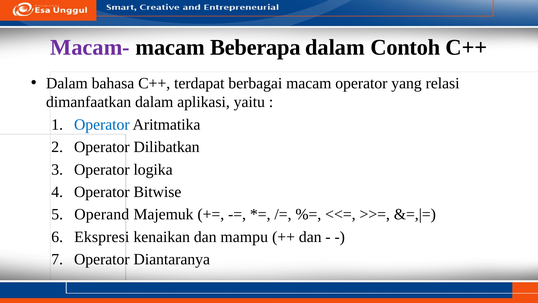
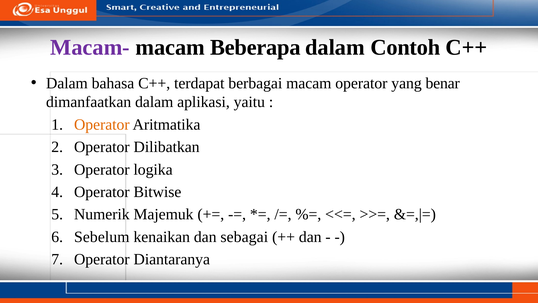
relasi: relasi -> benar
Operator at (102, 124) colour: blue -> orange
Operand: Operand -> Numerik
Ekspresi: Ekspresi -> Sebelum
mampu: mampu -> sebagai
